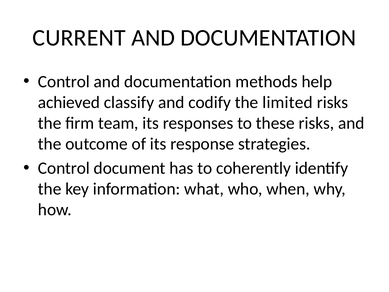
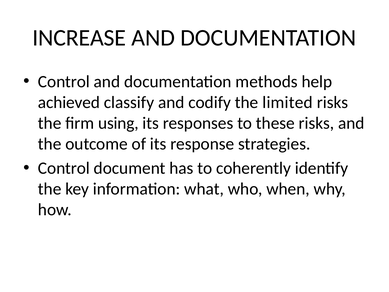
CURRENT: CURRENT -> INCREASE
team: team -> using
